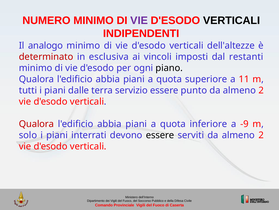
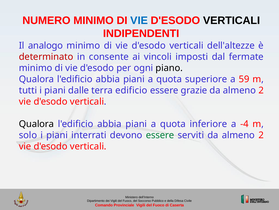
VIE at (139, 20) colour: purple -> blue
esclusiva: esclusiva -> consente
restanti: restanti -> fermate
11: 11 -> 59
servizio: servizio -> edificio
punto: punto -> grazie
Qualora at (36, 123) colour: red -> black
-9: -9 -> -4
essere at (160, 135) colour: black -> green
